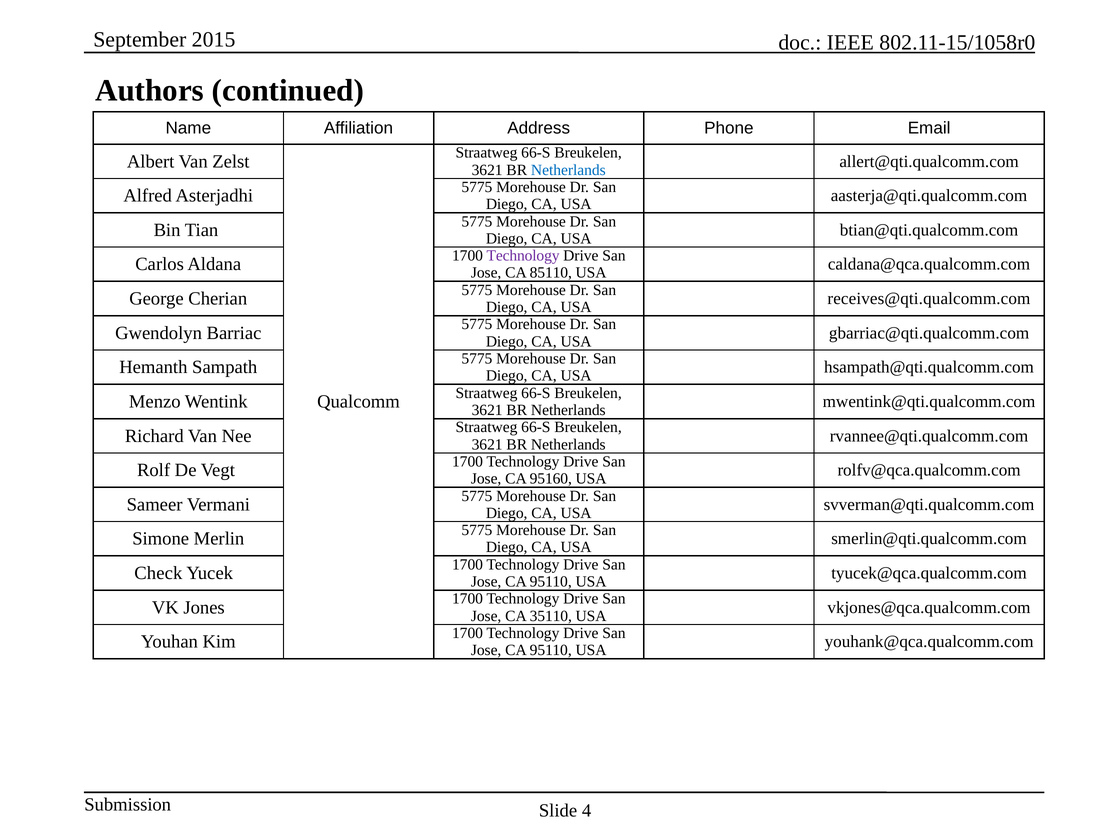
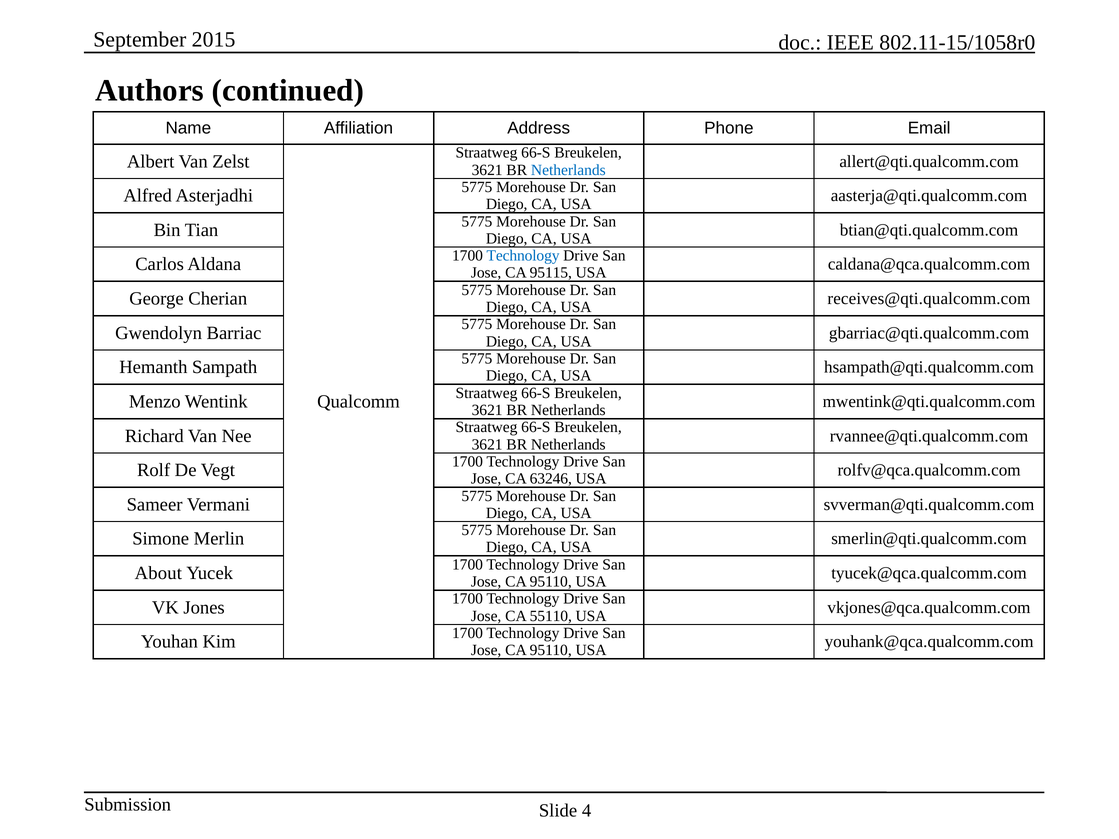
Technology at (523, 256) colour: purple -> blue
85110: 85110 -> 95115
95160: 95160 -> 63246
Check: Check -> About
35110: 35110 -> 55110
